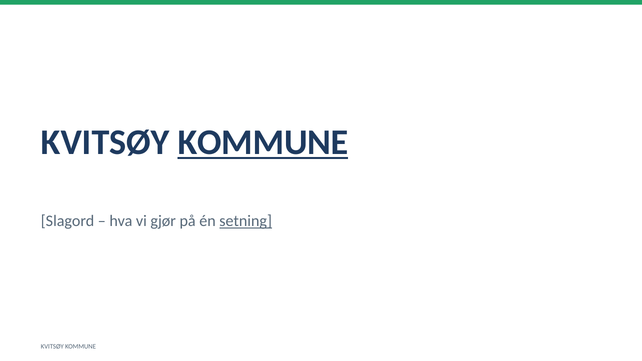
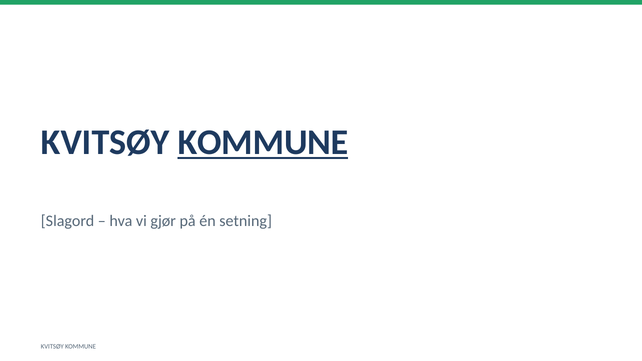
setning underline: present -> none
